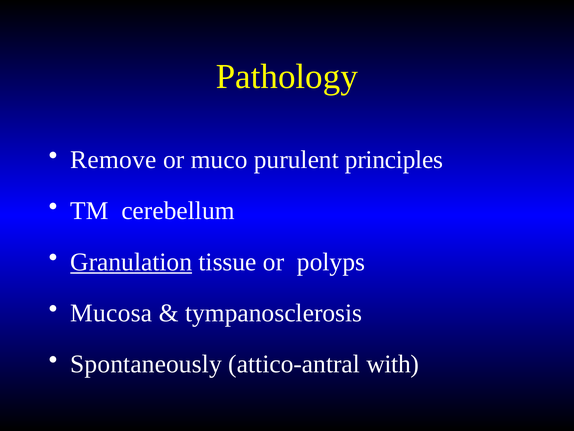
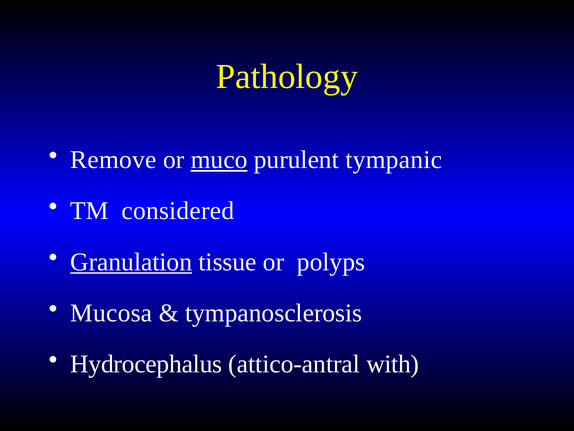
muco underline: none -> present
principles: principles -> tympanic
cerebellum: cerebellum -> considered
Spontaneously: Spontaneously -> Hydrocephalus
